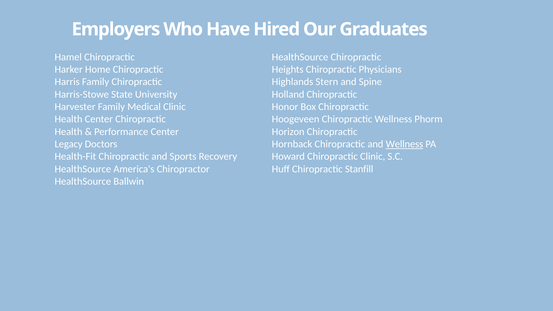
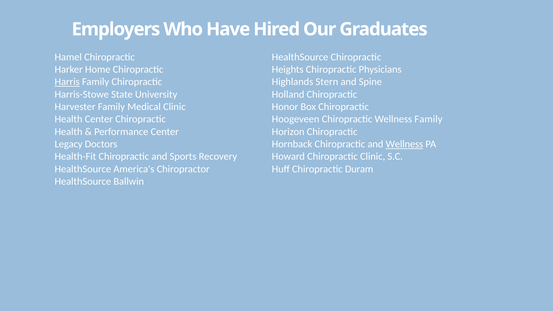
Harris underline: none -> present
Wellness Phorm: Phorm -> Family
Stanfill: Stanfill -> Duram
